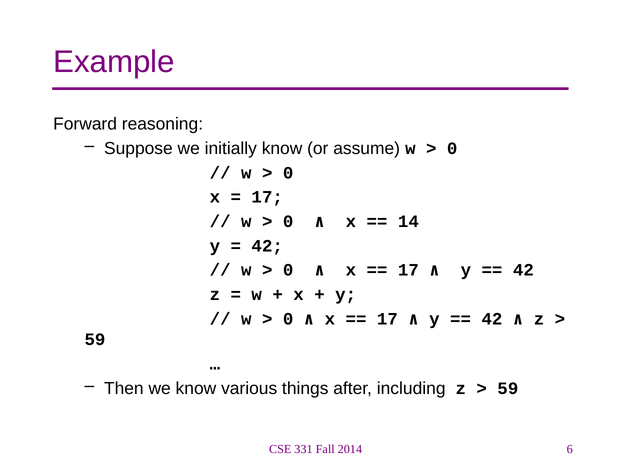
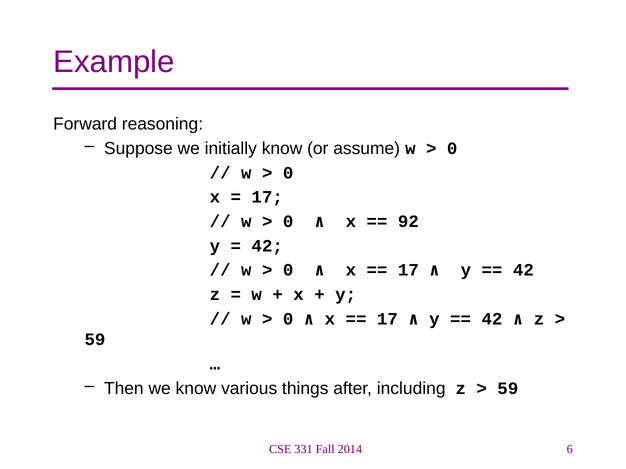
14: 14 -> 92
